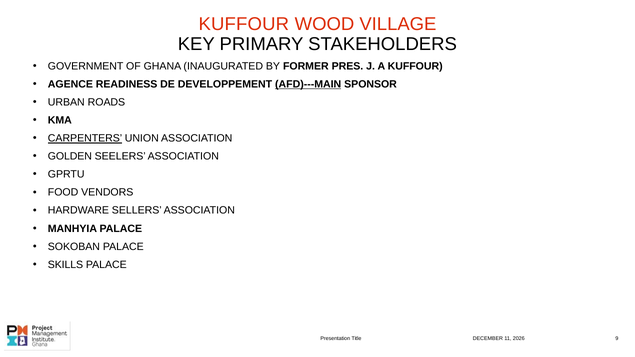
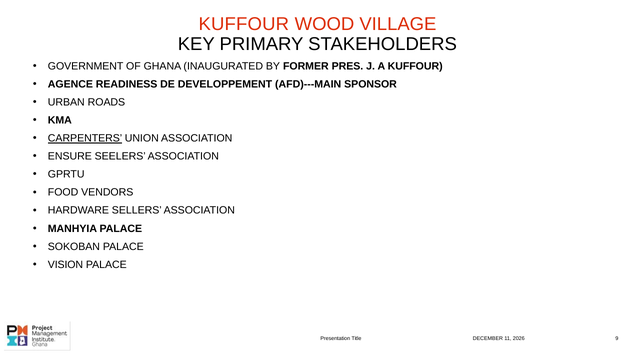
AFD)---MAIN underline: present -> none
GOLDEN: GOLDEN -> ENSURE
SKILLS: SKILLS -> VISION
